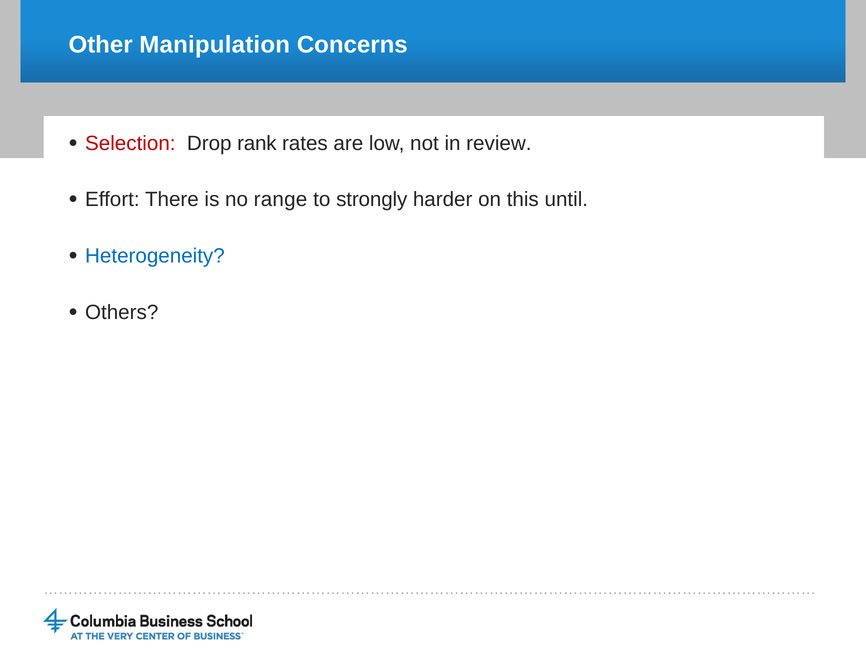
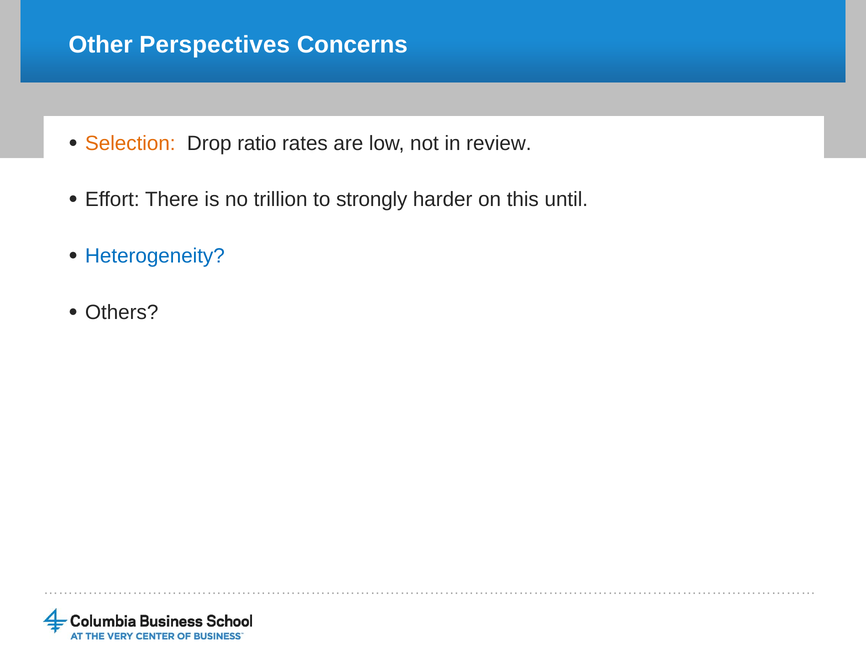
Manipulation: Manipulation -> Perspectives
Selection colour: red -> orange
rank: rank -> ratio
range: range -> trillion
